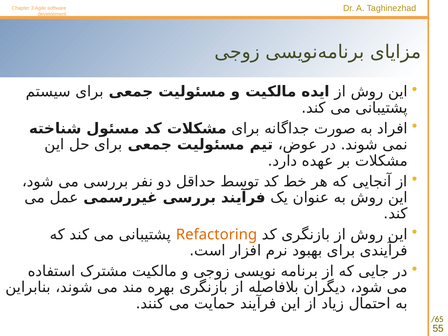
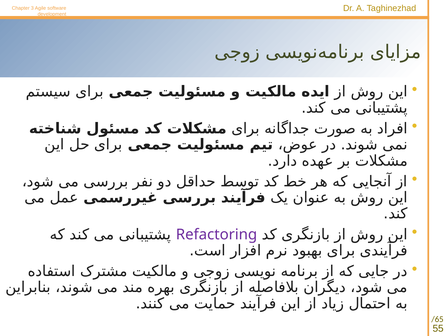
Refactoring colour: orange -> purple
